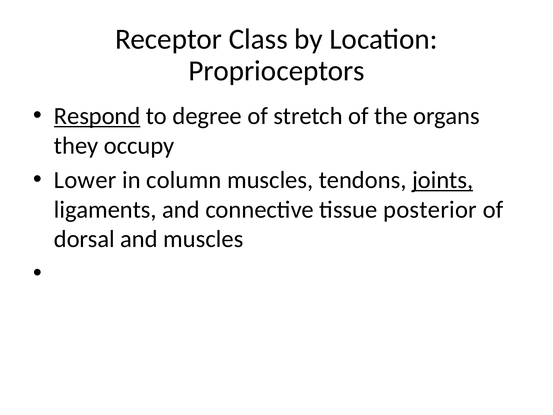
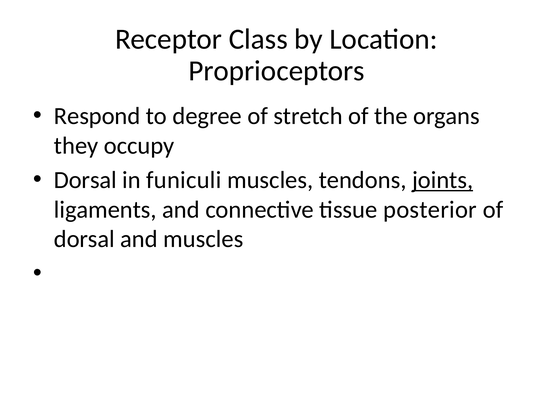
Respond underline: present -> none
Lower at (85, 180): Lower -> Dorsal
column: column -> funiculi
